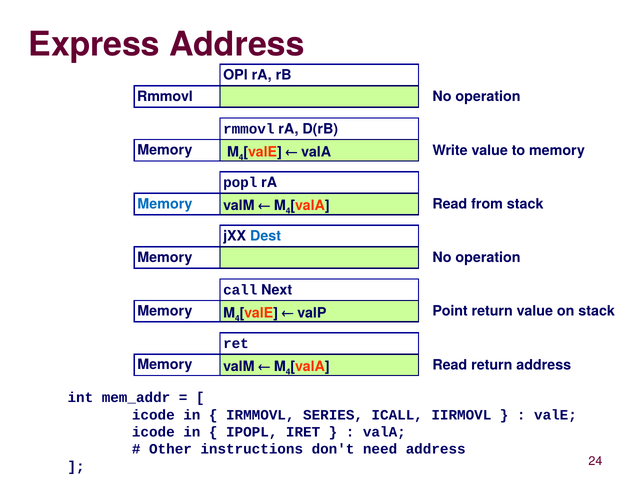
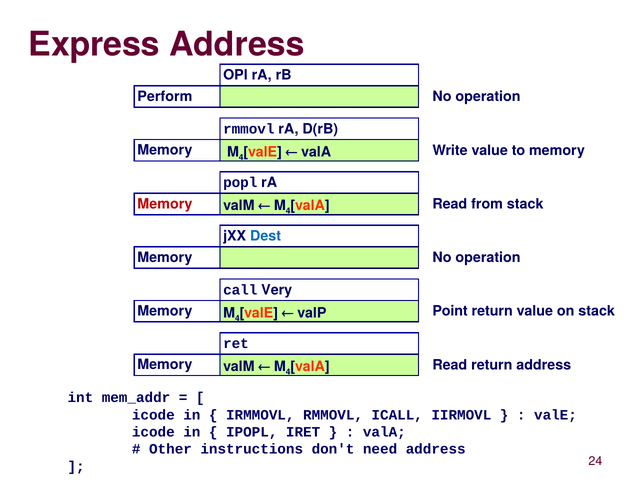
Rmmovl at (165, 97): Rmmovl -> Perform
Memory at (165, 204) colour: blue -> red
Next: Next -> Very
IRMMOVL SERIES: SERIES -> RMMOVL
